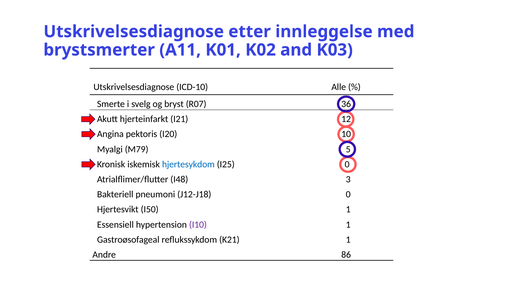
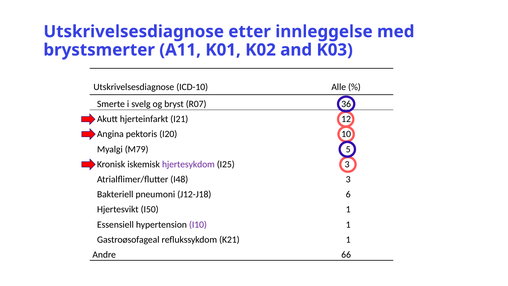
hjertesykdom colour: blue -> purple
I25 0: 0 -> 3
J12-J18 0: 0 -> 6
86: 86 -> 66
